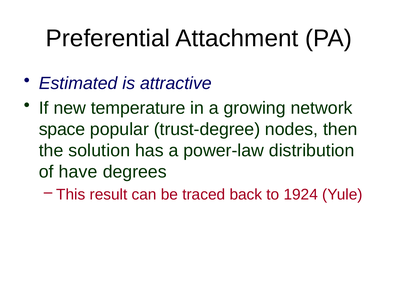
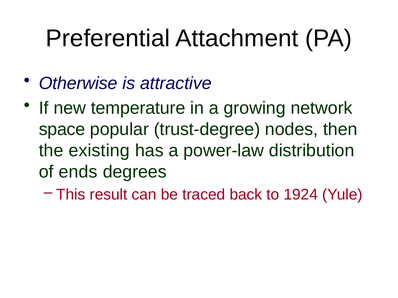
Estimated: Estimated -> Otherwise
solution: solution -> existing
have: have -> ends
